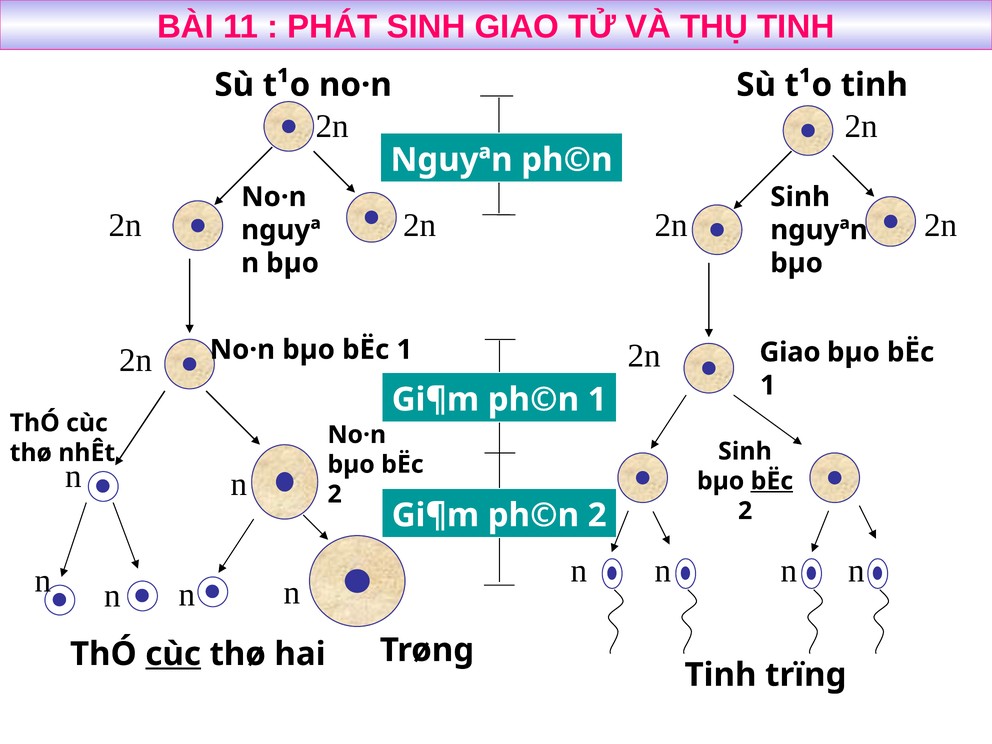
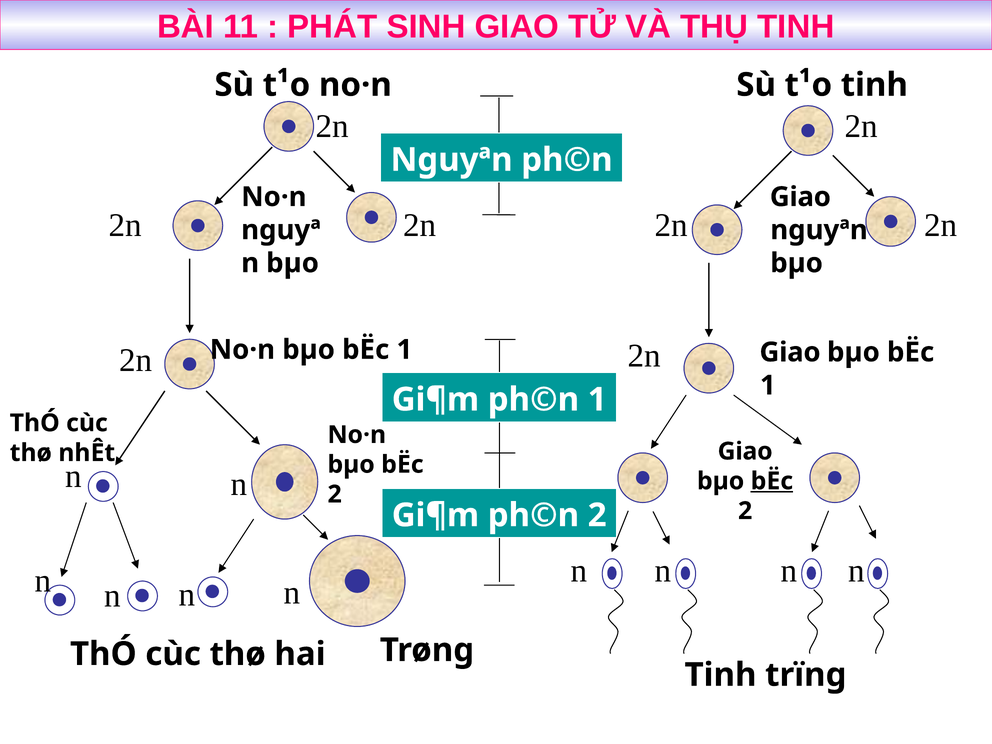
Sinh at (800, 197): Sinh -> Giao
Sinh at (745, 451): Sinh -> Giao
cùc at (173, 654) underline: present -> none
